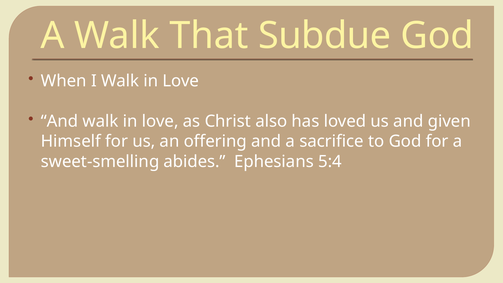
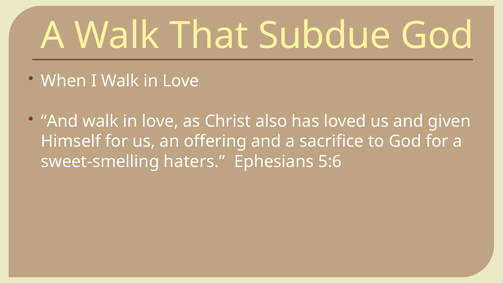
abides: abides -> haters
5:4: 5:4 -> 5:6
